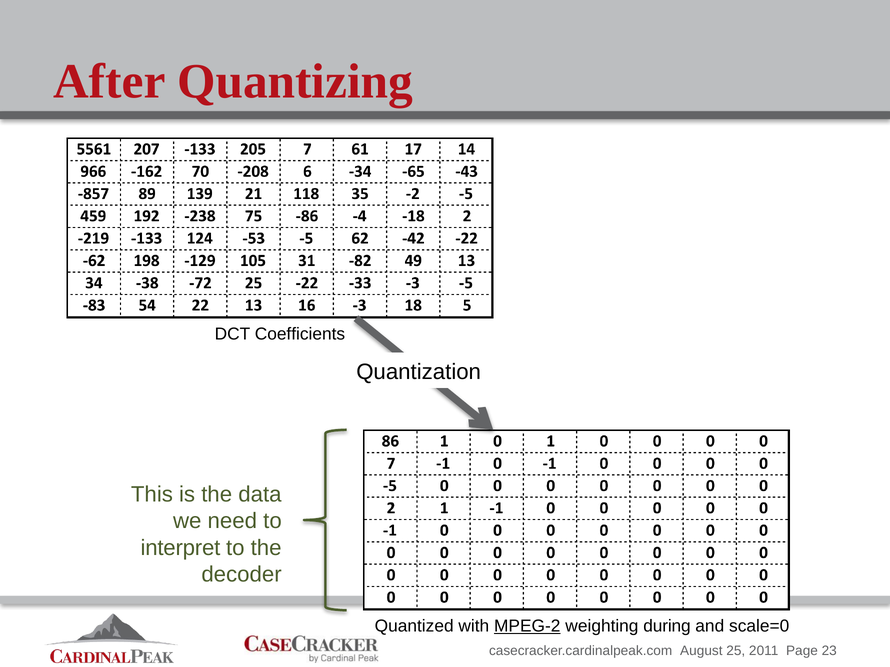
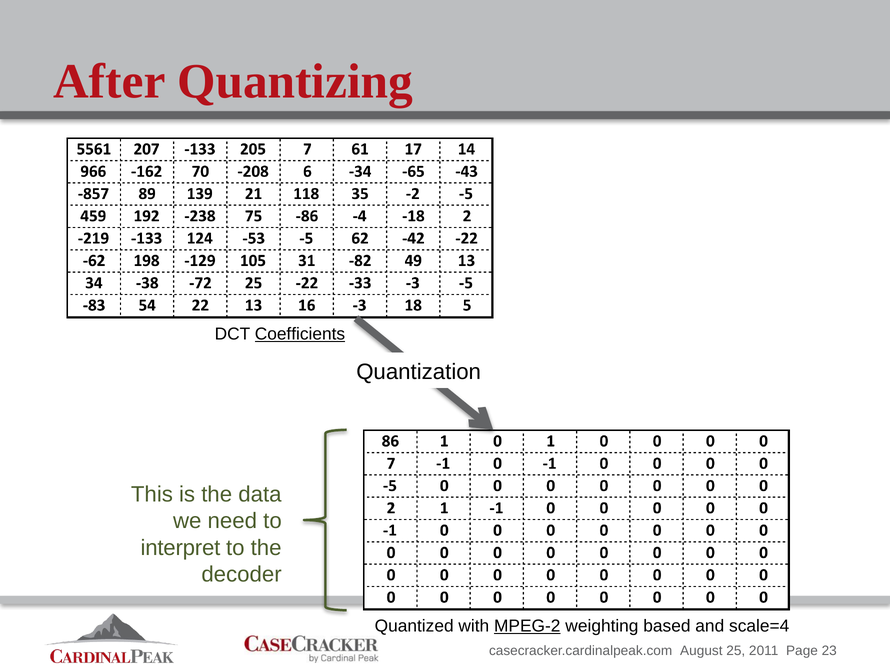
Coefficients underline: none -> present
during: during -> based
scale=0: scale=0 -> scale=4
